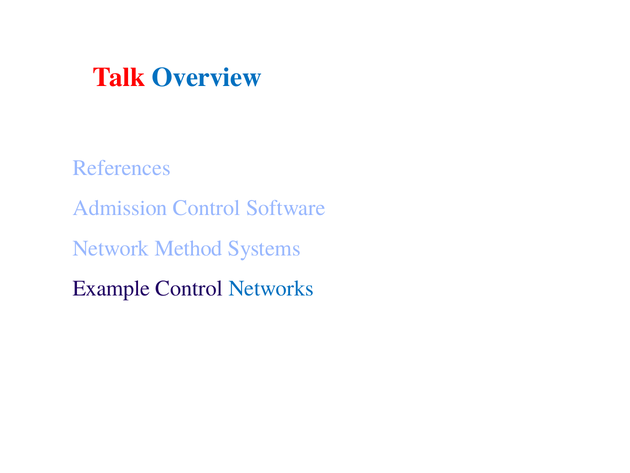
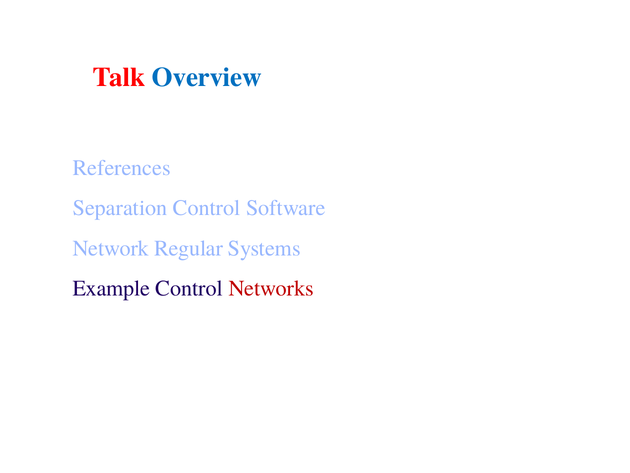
Admission: Admission -> Separation
Method: Method -> Regular
Networks colour: blue -> red
